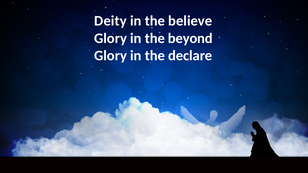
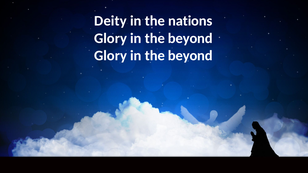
believe: believe -> nations
declare at (190, 56): declare -> beyond
